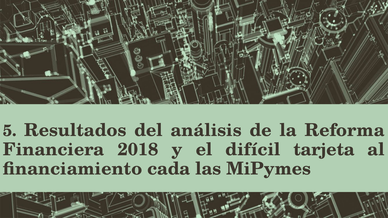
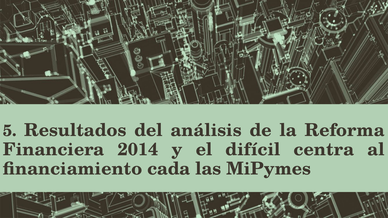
2018: 2018 -> 2014
tarjeta: tarjeta -> centra
